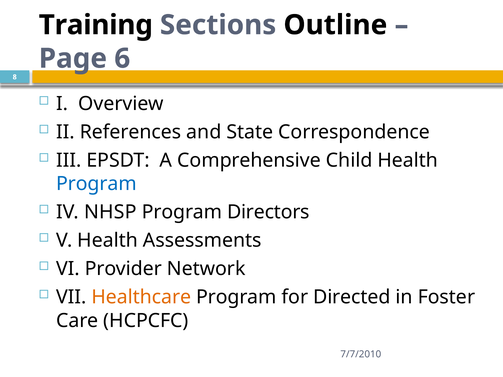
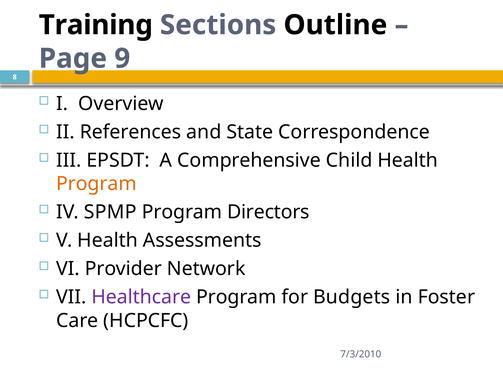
6: 6 -> 9
Program at (96, 184) colour: blue -> orange
NHSP: NHSP -> SPMP
Healthcare colour: orange -> purple
Directed: Directed -> Budgets
7/7/2010: 7/7/2010 -> 7/3/2010
